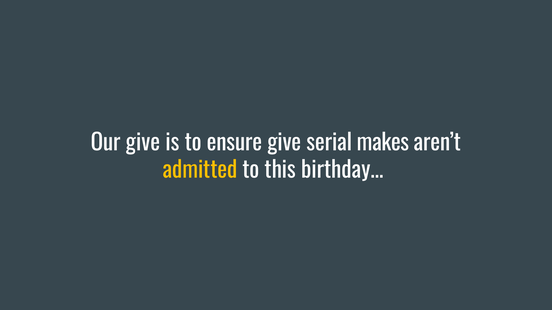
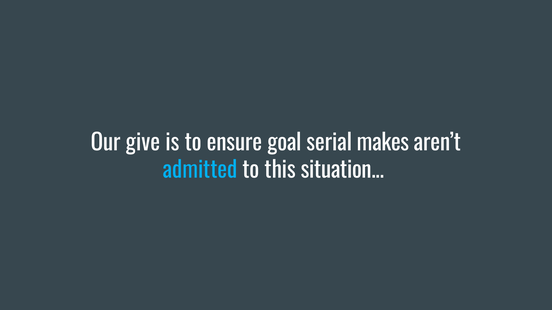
ensure give: give -> goal
admitted colour: yellow -> light blue
birthday: birthday -> situation
